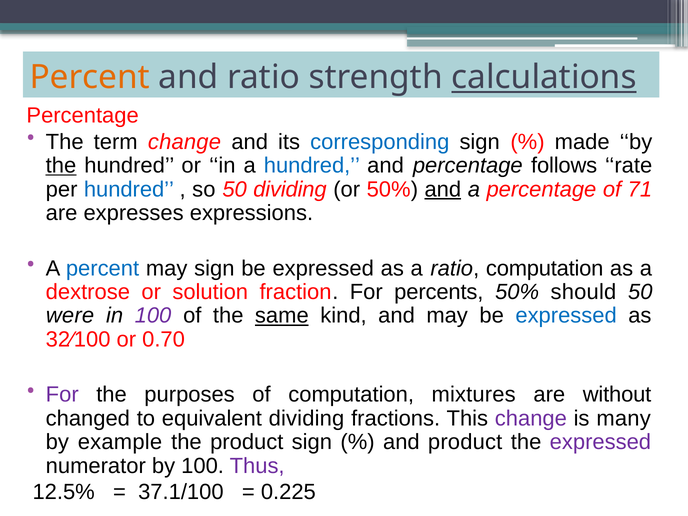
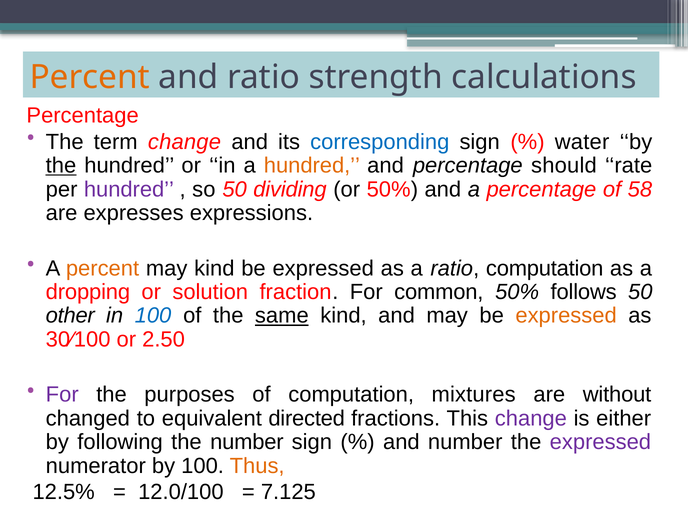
calculations underline: present -> none
made: made -> water
hundred at (312, 166) colour: blue -> orange
follows: follows -> should
hundred at (129, 189) colour: blue -> purple
and at (443, 189) underline: present -> none
71: 71 -> 58
percent at (103, 268) colour: blue -> orange
may sign: sign -> kind
dextrose: dextrose -> dropping
percents: percents -> common
should: should -> follows
were: were -> other
100 at (153, 316) colour: purple -> blue
expressed at (566, 316) colour: blue -> orange
32⁄100: 32⁄100 -> 30⁄100
0.70: 0.70 -> 2.50
equivalent dividing: dividing -> directed
many: many -> either
example: example -> following
the product: product -> number
and product: product -> number
Thus colour: purple -> orange
37.1/100: 37.1/100 -> 12.0/100
0.225: 0.225 -> 7.125
